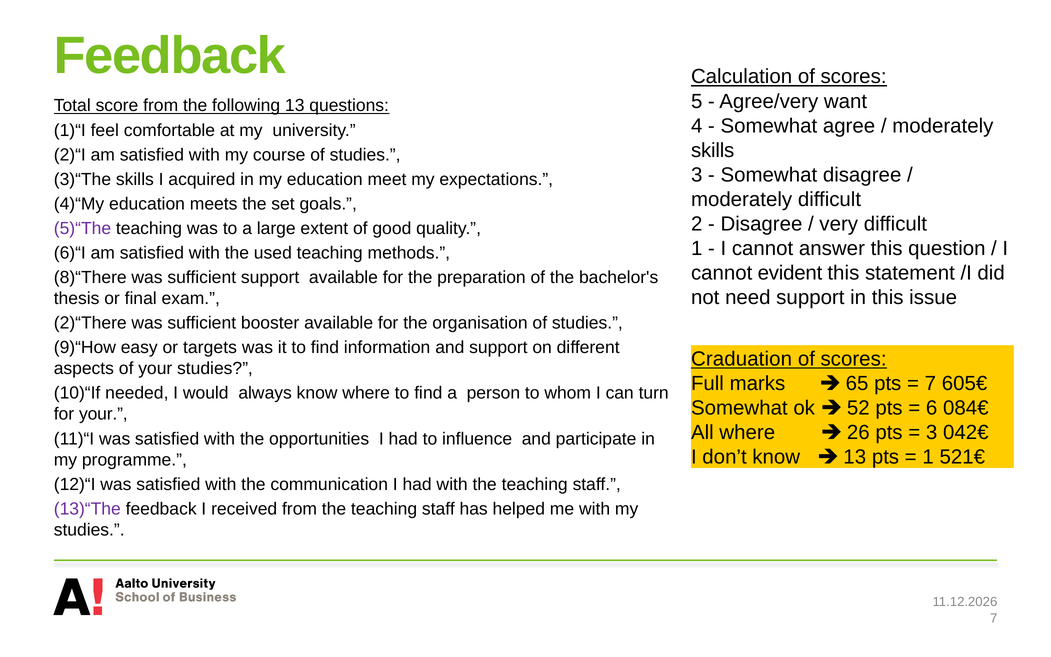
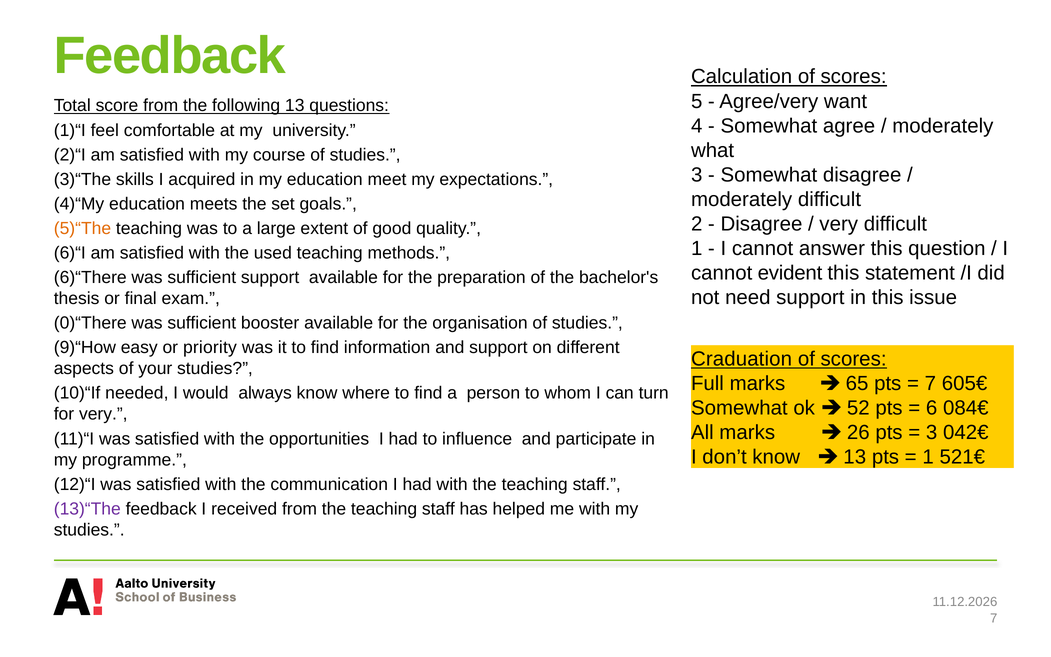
skills at (713, 150): skills -> what
5)“The colour: purple -> orange
8)“There: 8)“There -> 6)“There
2)“There: 2)“There -> 0)“There
targets: targets -> priority
for your: your -> very
All where: where -> marks
